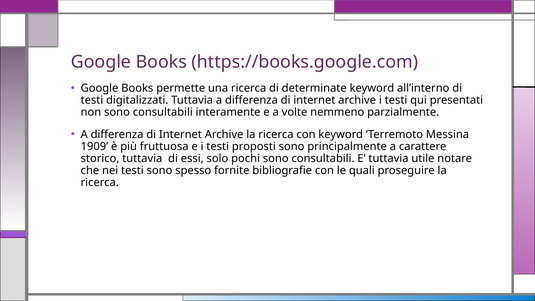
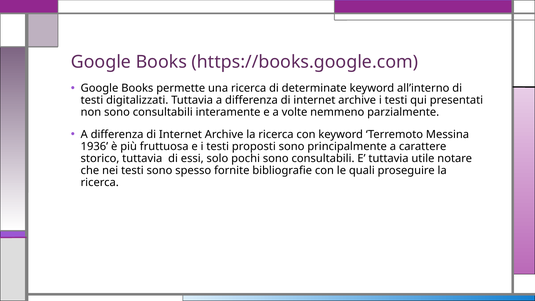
1909: 1909 -> 1936
